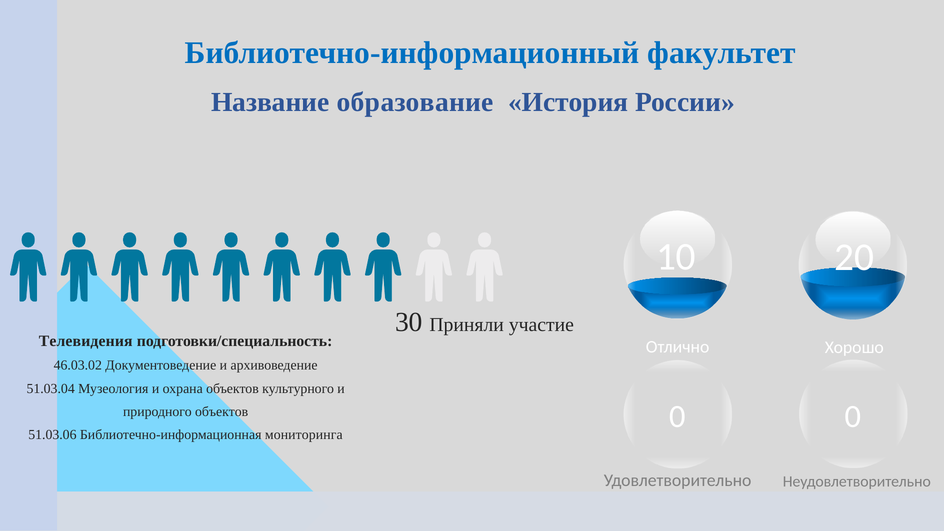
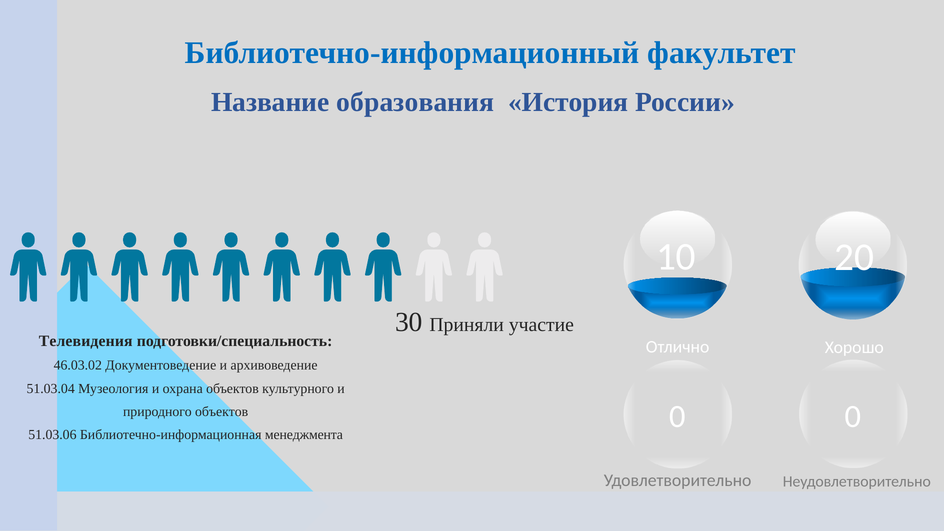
образование: образование -> образования
мониторинга: мониторинга -> менеджмента
